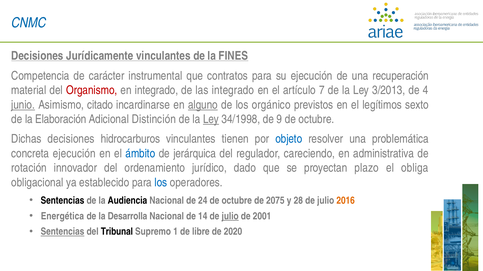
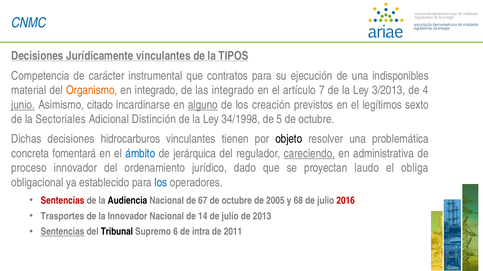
FINES: FINES -> TIPOS
recuperación: recuperación -> indisponibles
Organismo colour: red -> orange
orgánico: orgánico -> creación
Elaboración: Elaboración -> Sectoriales
Ley at (211, 119) underline: present -> none
9: 9 -> 5
objeto colour: blue -> black
concreta ejecución: ejecución -> fomentará
careciendo underline: none -> present
rotación: rotación -> proceso
plazo: plazo -> laudo
Sentencias at (62, 201) colour: black -> red
24: 24 -> 67
2075: 2075 -> 2005
28: 28 -> 68
2016 colour: orange -> red
Energética: Energética -> Trasportes
la Desarrolla: Desarrolla -> Innovador
julio at (230, 217) underline: present -> none
2001: 2001 -> 2013
1: 1 -> 6
libre: libre -> intra
2020: 2020 -> 2011
